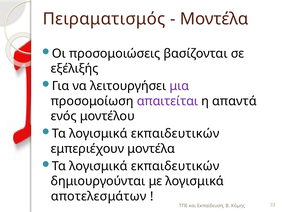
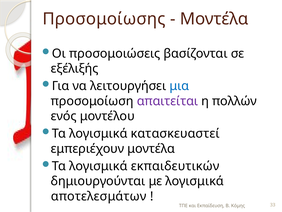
Πειραματισμός: Πειραματισμός -> Προσομοίωσης
μια colour: purple -> blue
απαντά: απαντά -> πολλών
εκπαιδευτικών at (175, 133): εκπαιδευτικών -> κατασκευαστεί
